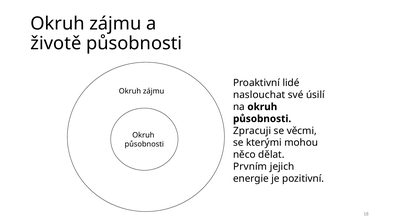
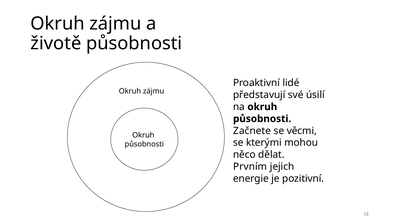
naslouchat: naslouchat -> představují
Zpracuji: Zpracuji -> Začnete
